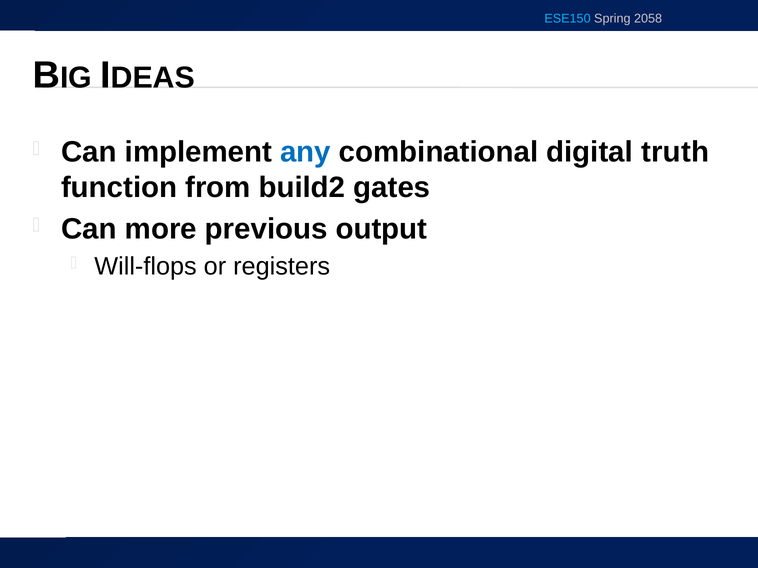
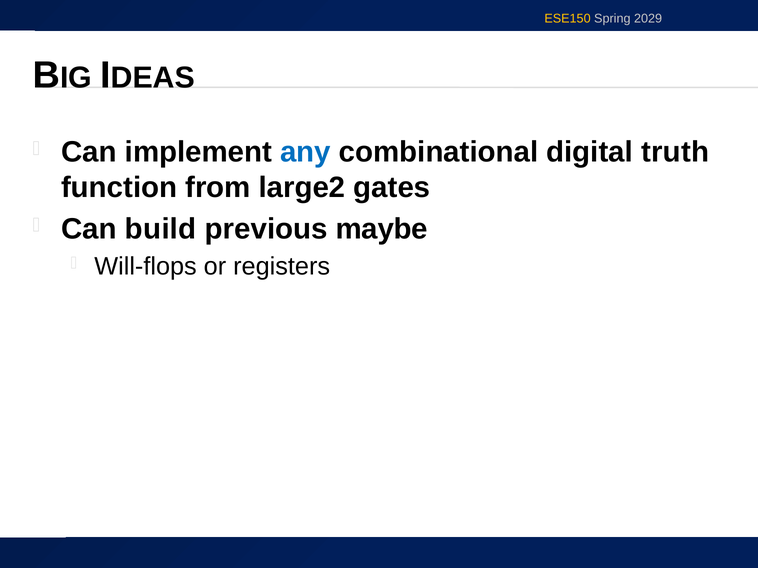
ESE150 colour: light blue -> yellow
2058: 2058 -> 2029
build2: build2 -> large2
more: more -> build
output: output -> maybe
